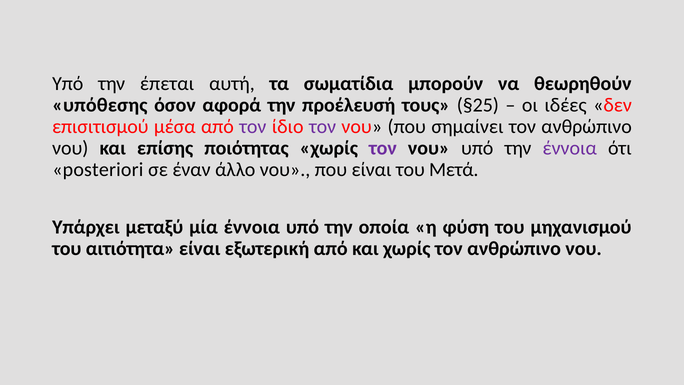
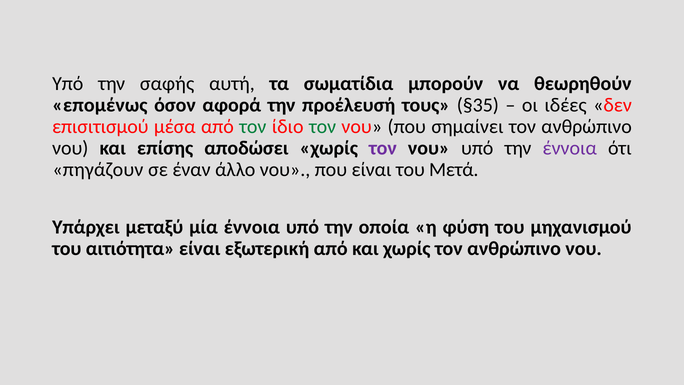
έπεται: έπεται -> σαφής
υπόθεσης: υπόθεσης -> επομένως
§25: §25 -> §35
τον at (253, 127) colour: purple -> green
τον at (323, 127) colour: purple -> green
ποιότητας: ποιότητας -> αποδώσει
posteriori: posteriori -> πηγάζουν
